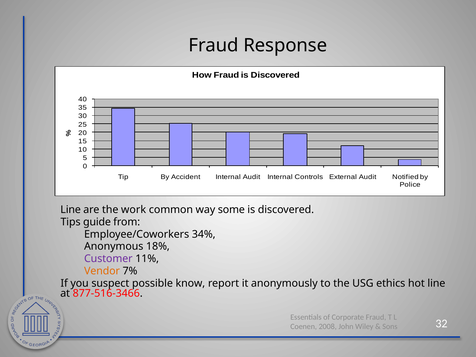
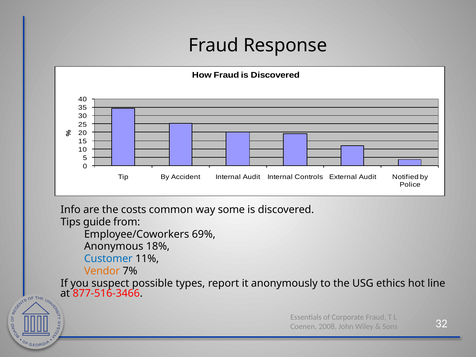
Line at (71, 210): Line -> Info
work: work -> costs
34%: 34% -> 69%
Customer colour: purple -> blue
know: know -> types
